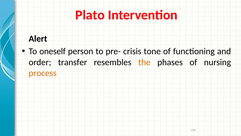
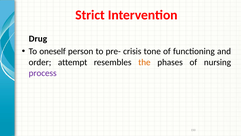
Plato: Plato -> Strict
Alert: Alert -> Drug
transfer: transfer -> attempt
process colour: orange -> purple
